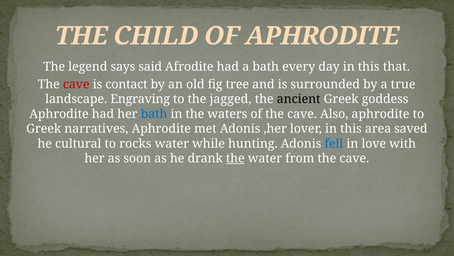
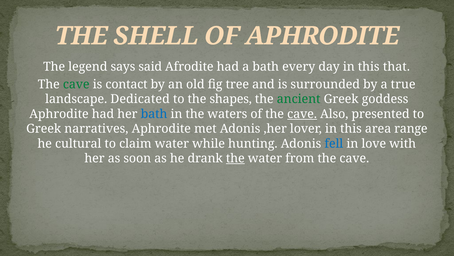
CHILD: CHILD -> SHELL
cave at (76, 84) colour: red -> green
Engraving: Engraving -> Dedicated
jagged: jagged -> shapes
ancient colour: black -> green
cave at (302, 114) underline: none -> present
Also aphrodite: aphrodite -> presented
saved: saved -> range
rocks: rocks -> claim
